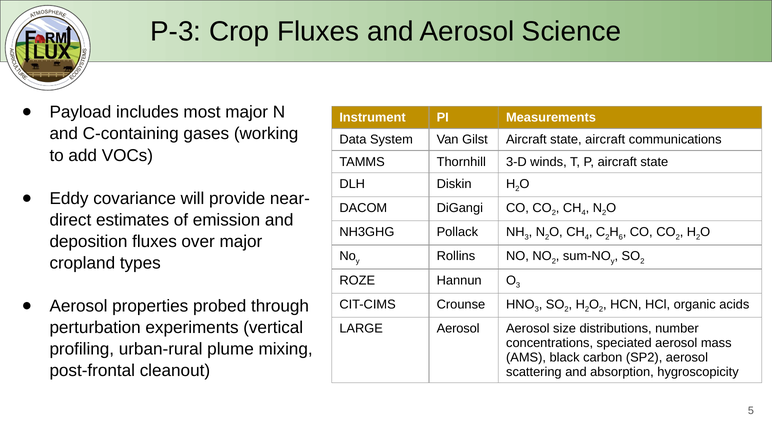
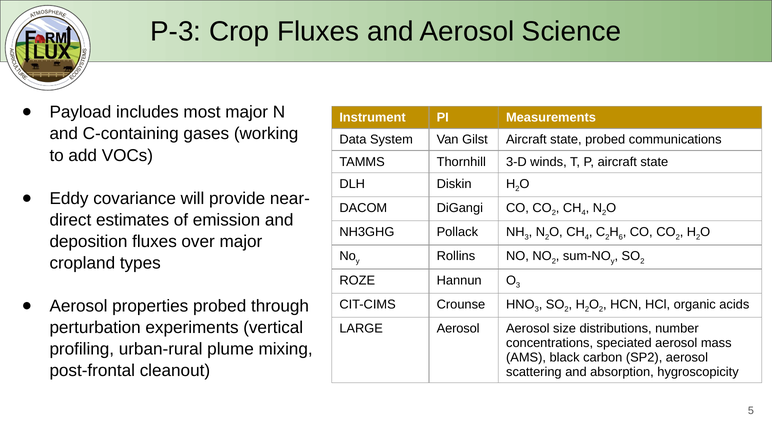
state aircraft: aircraft -> probed
